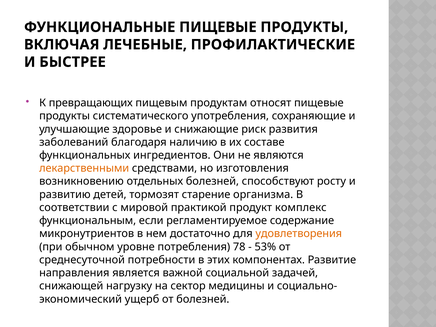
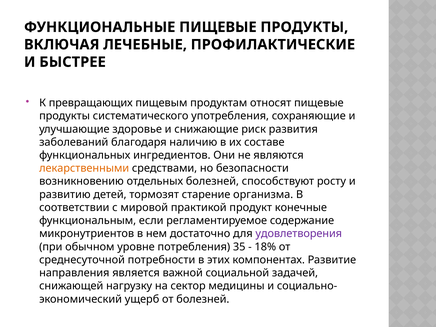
изготовления: изготовления -> безопасности
комплекс: комплекс -> конечные
удовлетворения colour: orange -> purple
78: 78 -> 35
53%: 53% -> 18%
